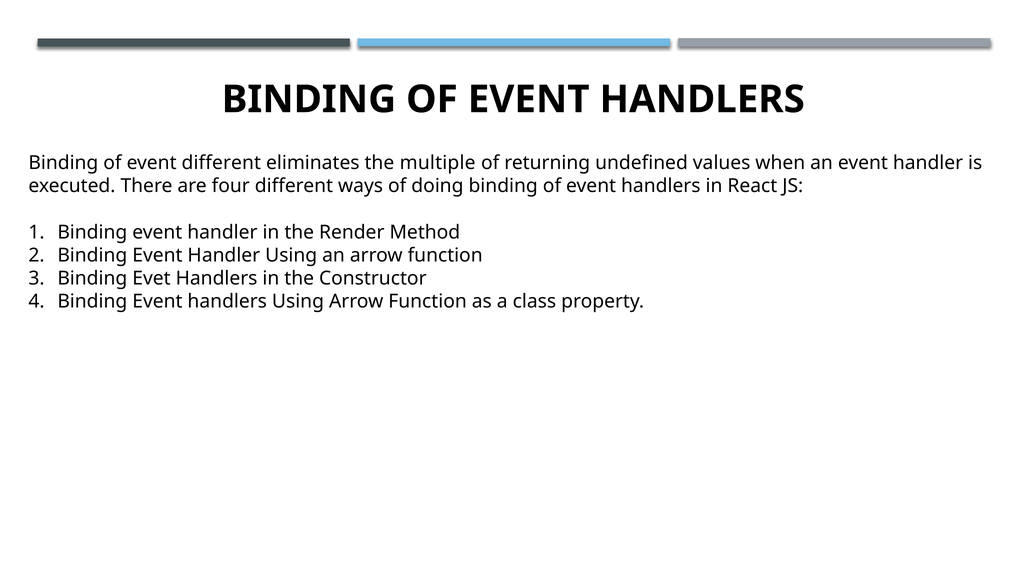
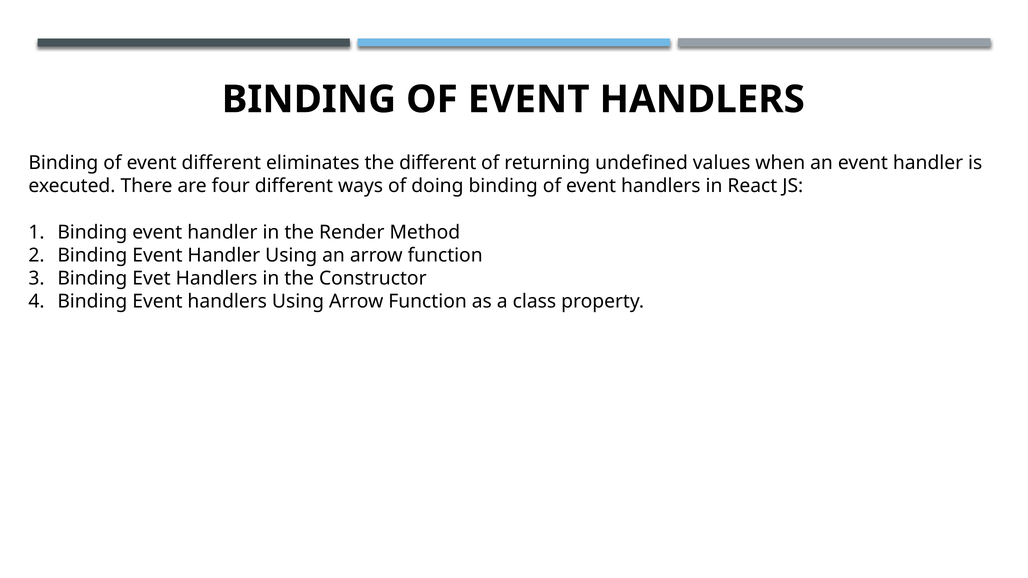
the multiple: multiple -> different
